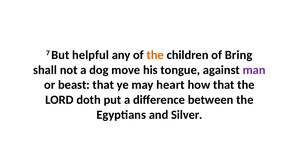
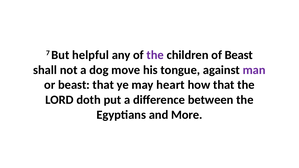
the at (155, 55) colour: orange -> purple
of Bring: Bring -> Beast
Silver: Silver -> More
